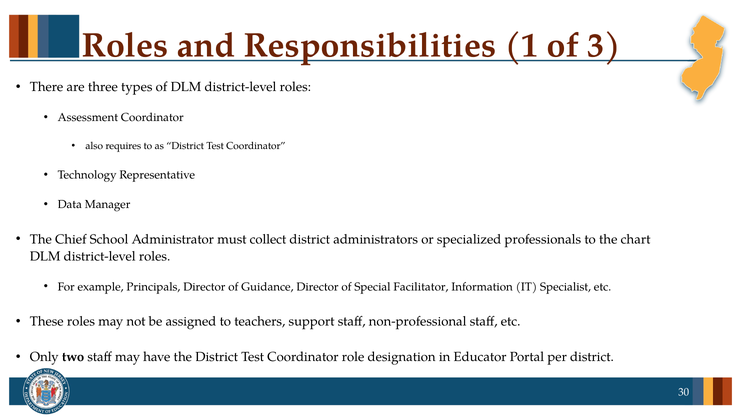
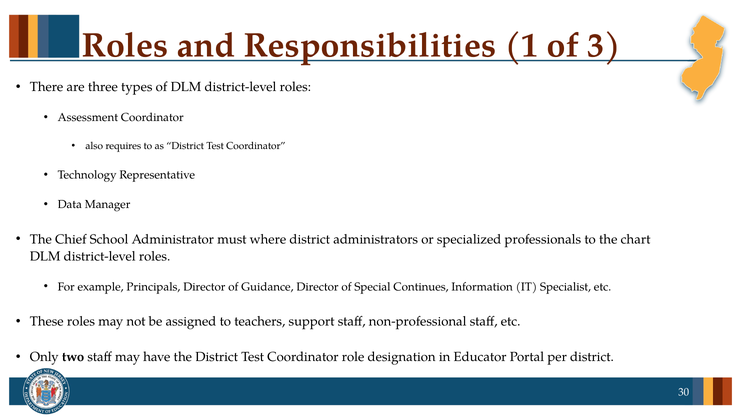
collect: collect -> where
Facilitator: Facilitator -> Continues
